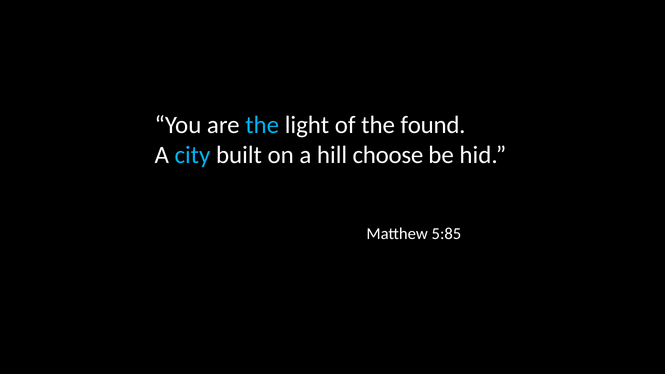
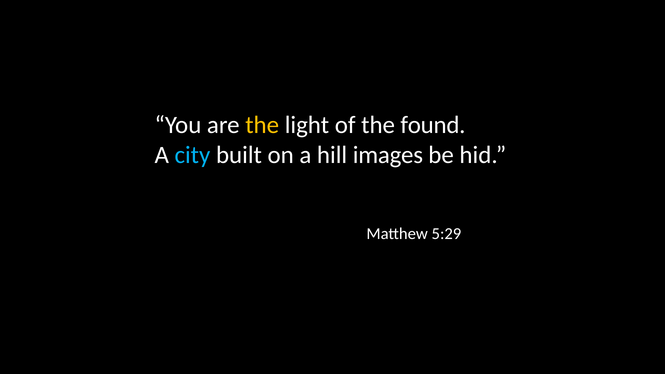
the at (262, 125) colour: light blue -> yellow
choose: choose -> images
5:85: 5:85 -> 5:29
